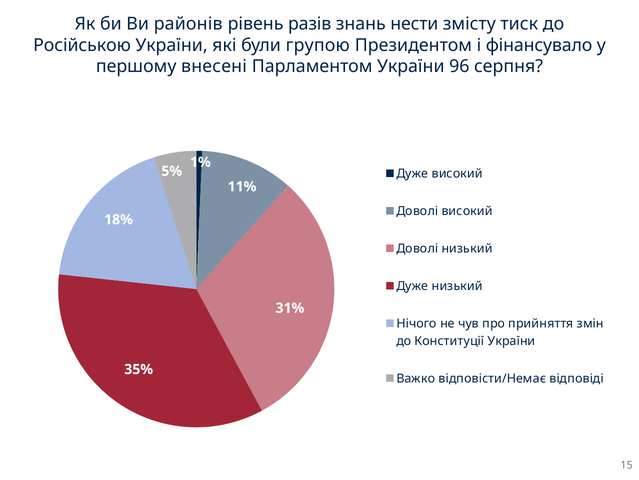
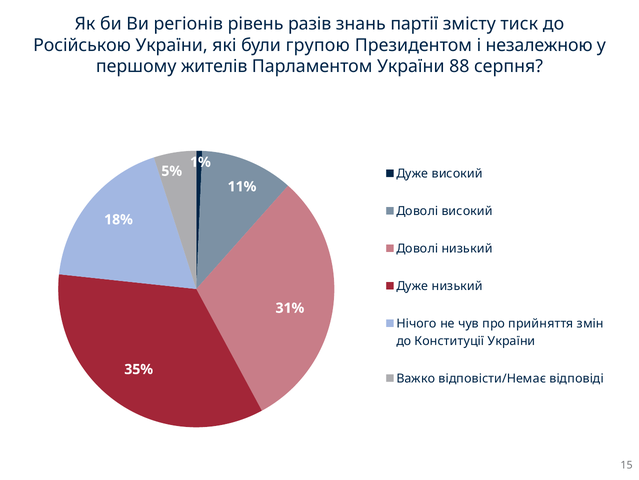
районів: районів -> регіонів
нести: нести -> партiї
фінансувало: фінансувало -> незалежною
внесені: внесені -> жителів
96: 96 -> 88
